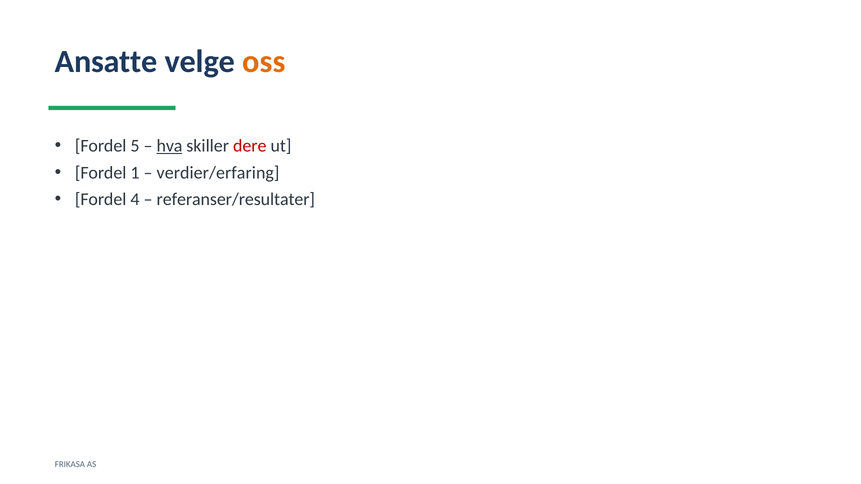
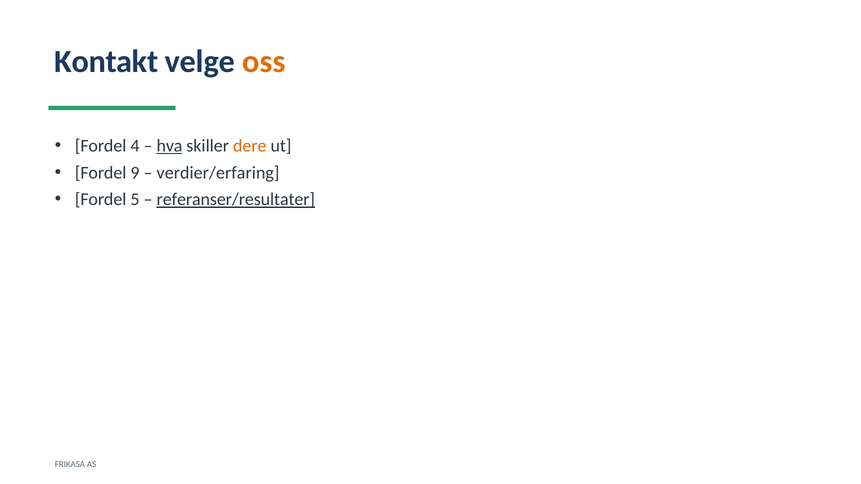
Ansatte: Ansatte -> Kontakt
5: 5 -> 4
dere colour: red -> orange
1: 1 -> 9
4: 4 -> 5
referanser/resultater underline: none -> present
